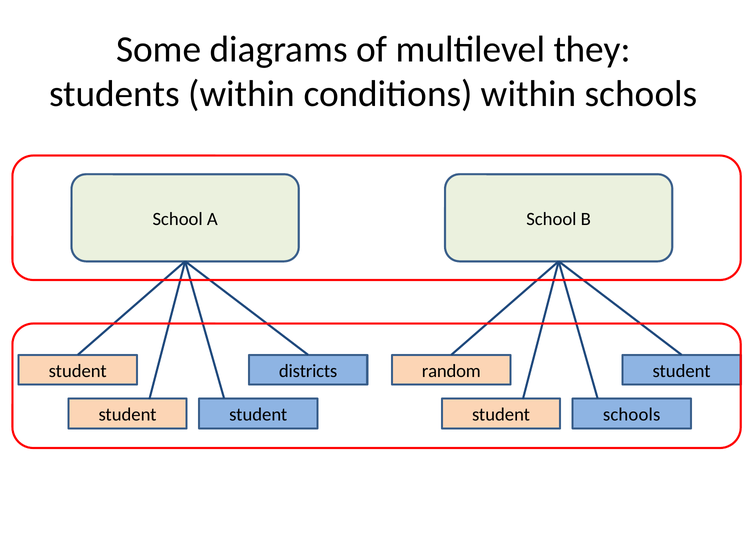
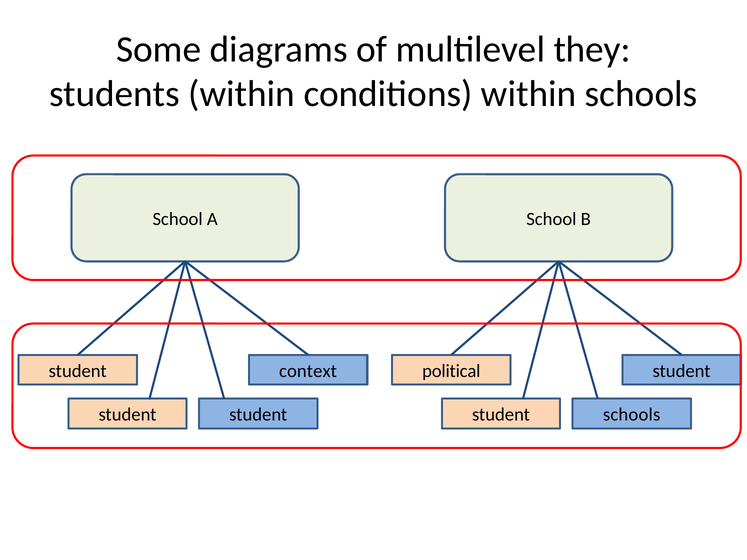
districts: districts -> context
random: random -> political
